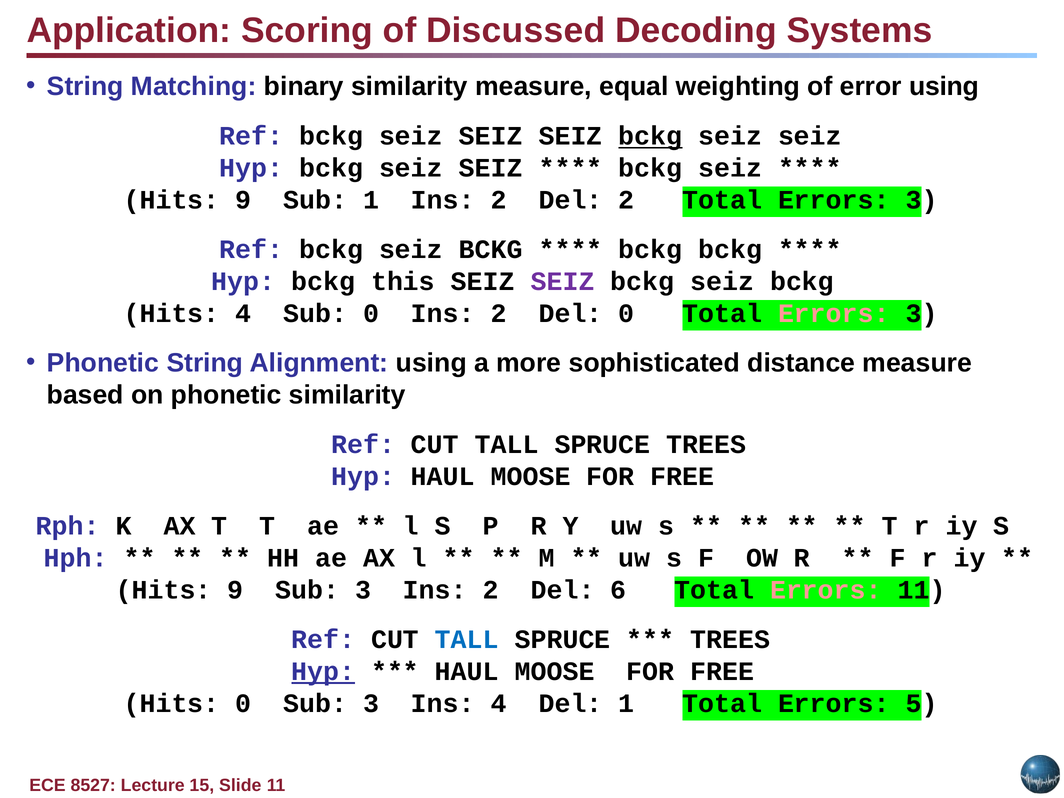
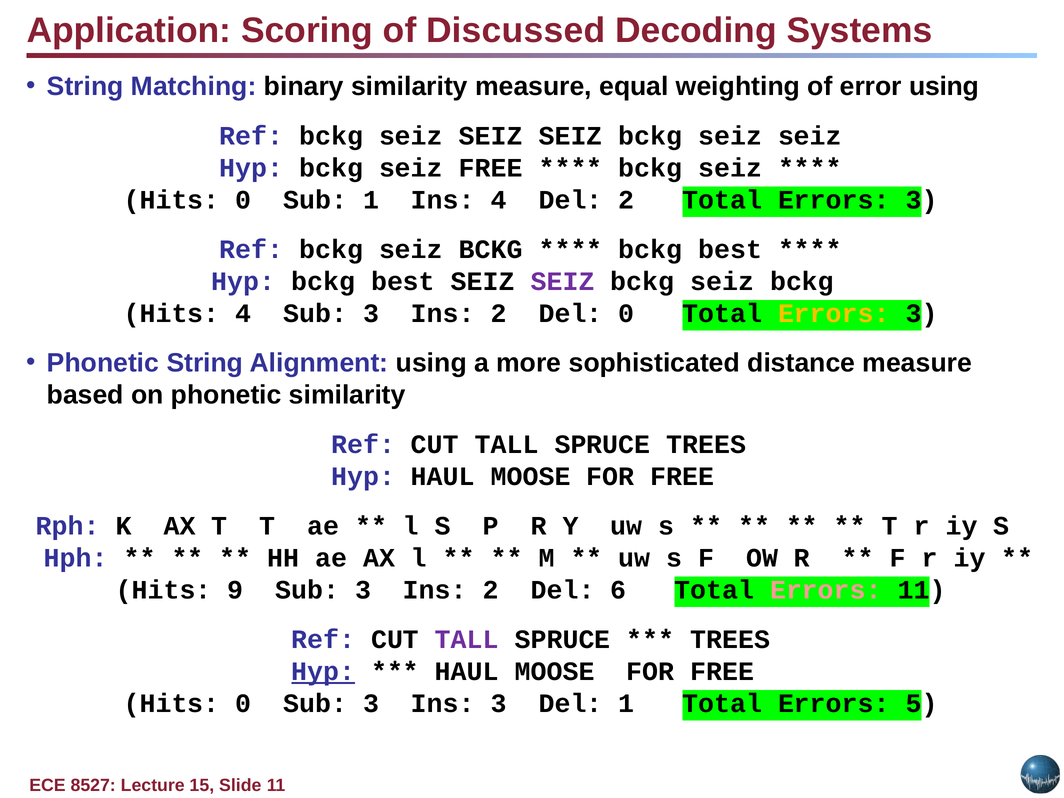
bckg at (650, 136) underline: present -> none
Hyp bckg seiz SEIZ: SEIZ -> FREE
9 at (243, 200): 9 -> 0
1 Ins 2: 2 -> 4
bckg at (730, 250): bckg -> best
Hyp bckg this: this -> best
4 Sub 0: 0 -> 3
Errors at (834, 313) colour: pink -> yellow
TALL at (467, 640) colour: blue -> purple
Ins 4: 4 -> 3
